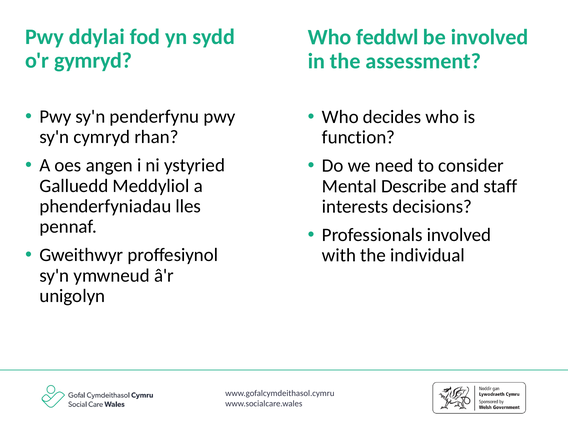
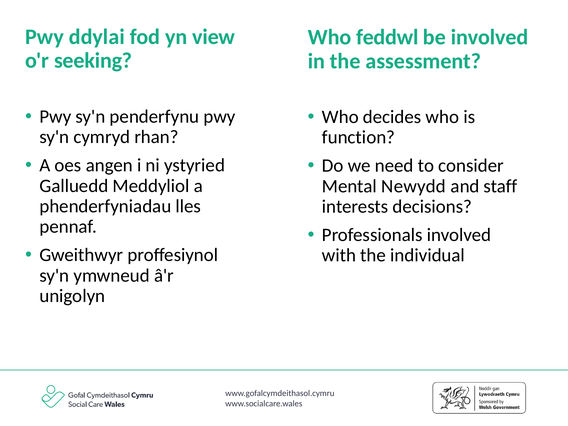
sydd: sydd -> view
gymryd: gymryd -> seeking
Describe: Describe -> Newydd
